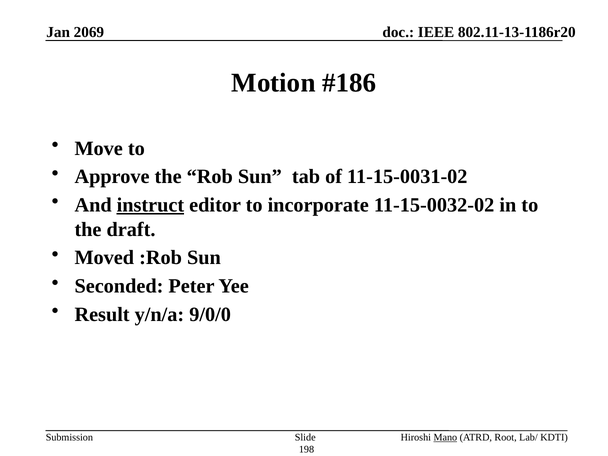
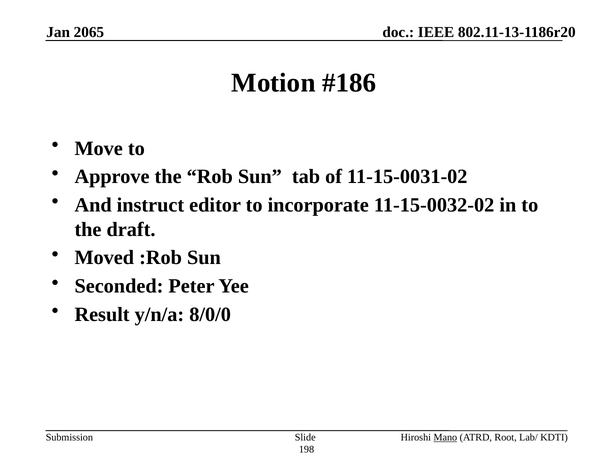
2069: 2069 -> 2065
instruct underline: present -> none
9/0/0: 9/0/0 -> 8/0/0
